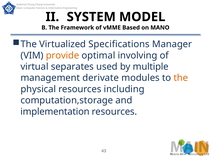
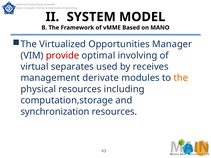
Specifications: Specifications -> Opportunities
provide colour: orange -> red
multiple: multiple -> receives
implementation: implementation -> synchronization
